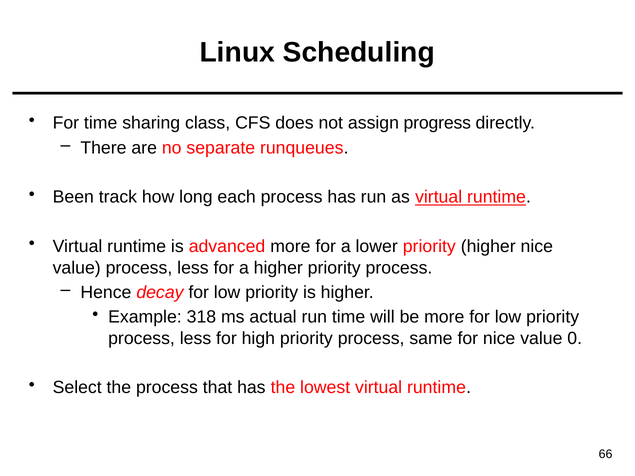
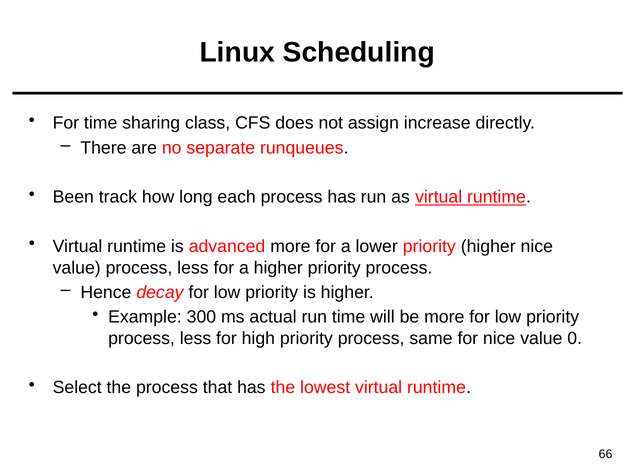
progress: progress -> increase
318: 318 -> 300
